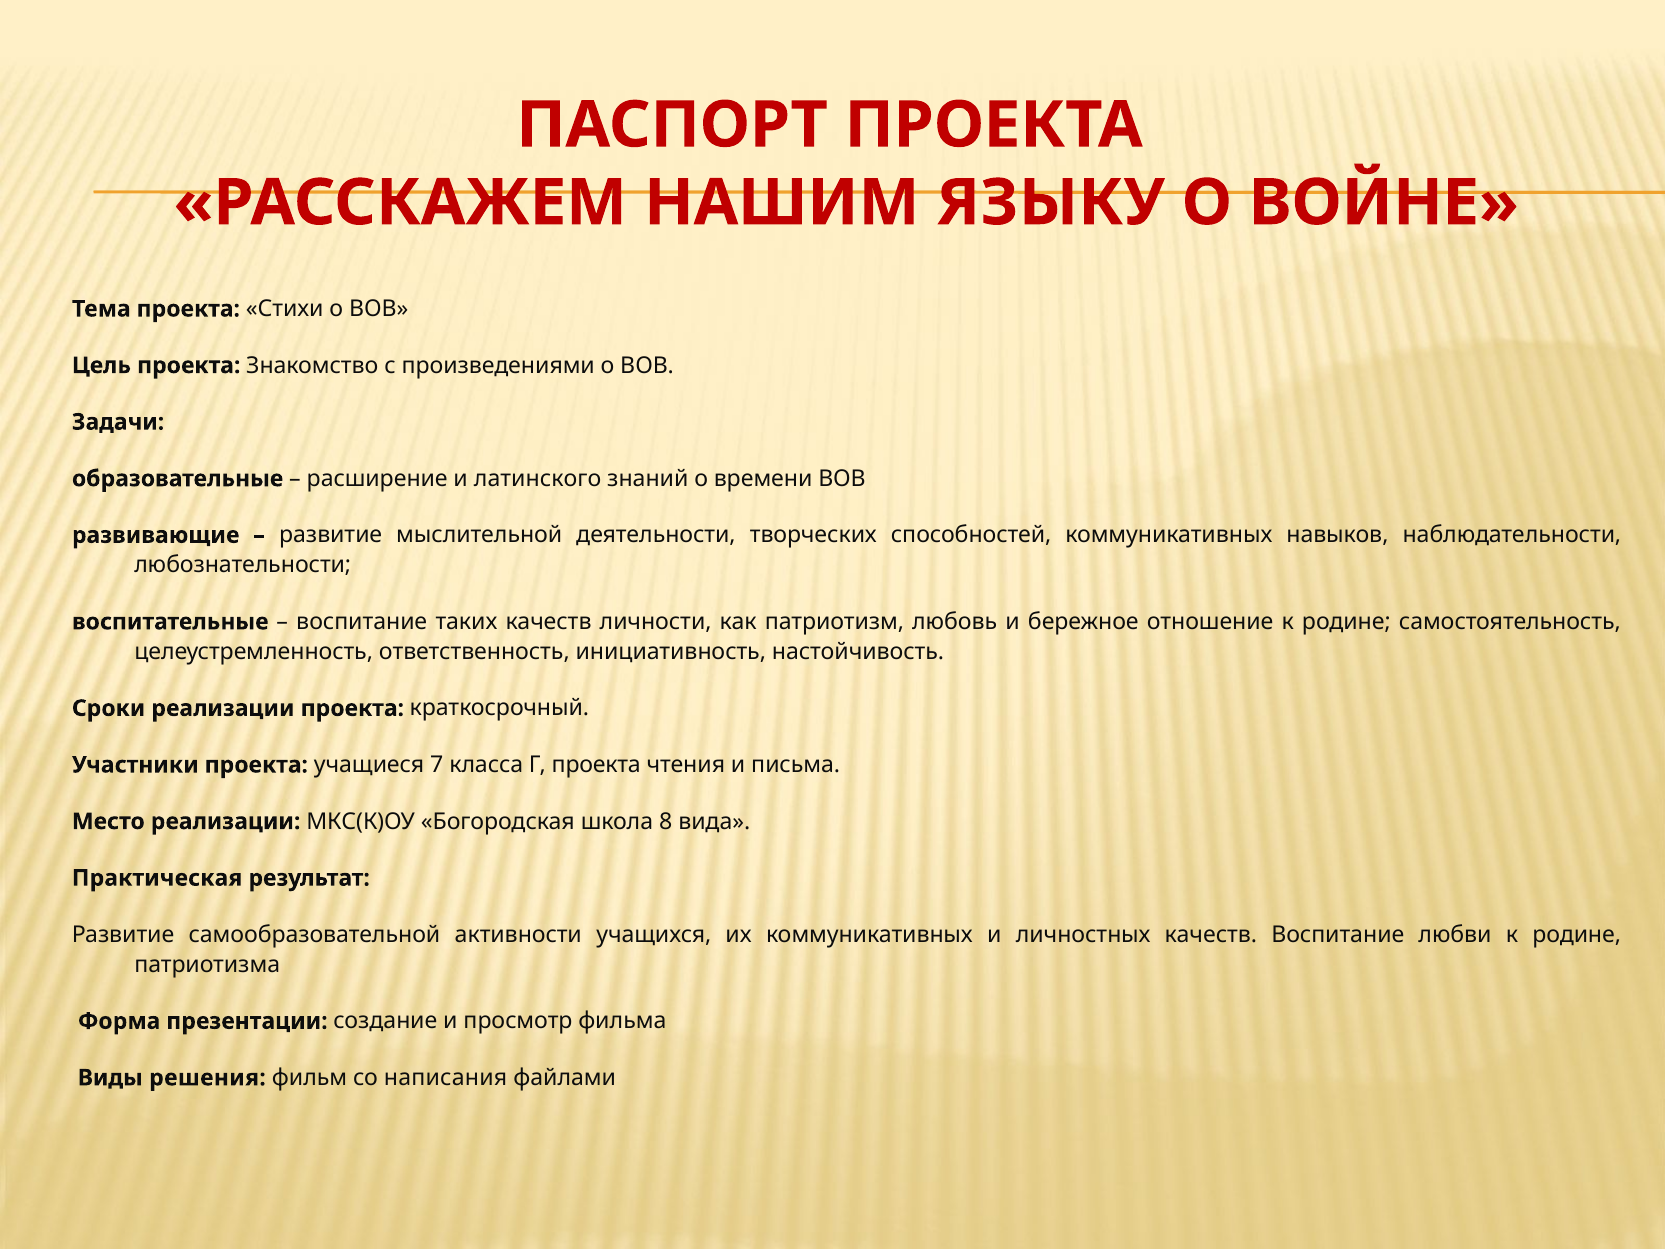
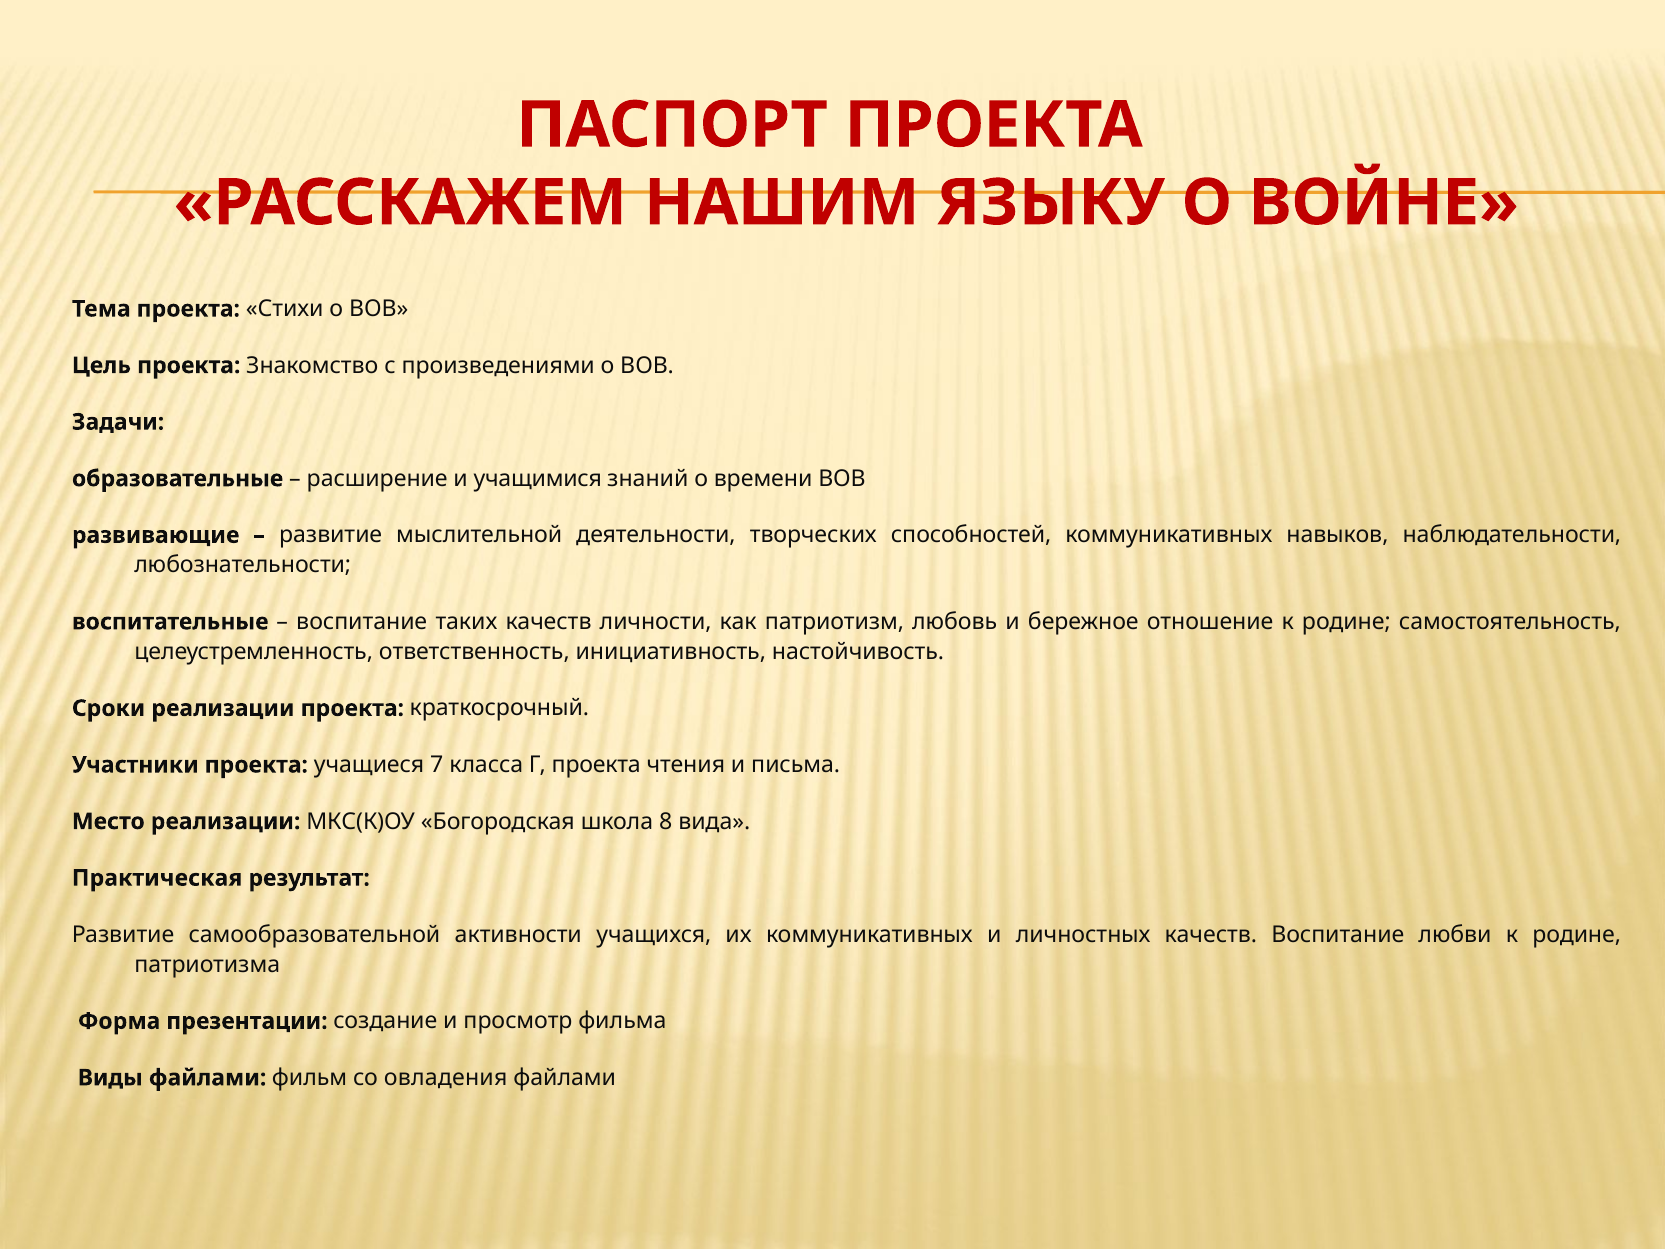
латинского: латинского -> учащимися
Виды решения: решения -> файлами
написания: написания -> овладения
